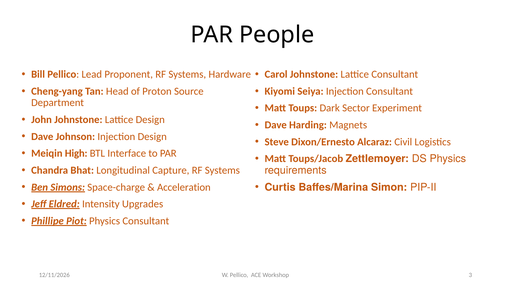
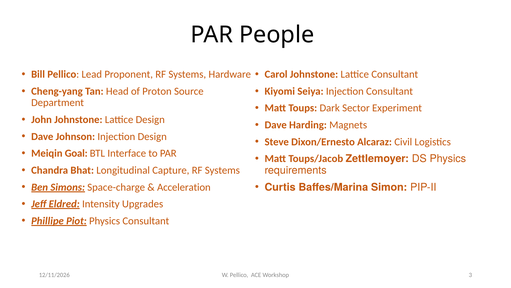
High: High -> Goal
